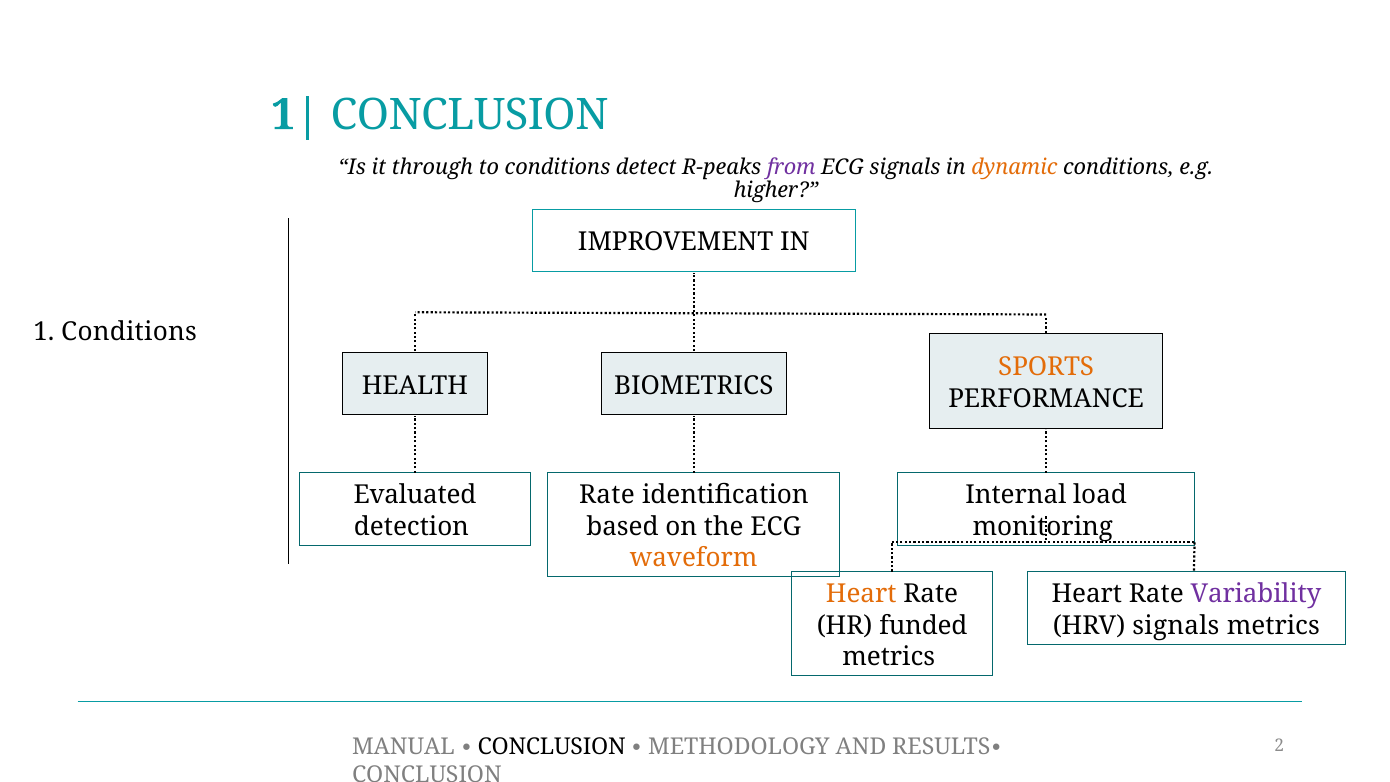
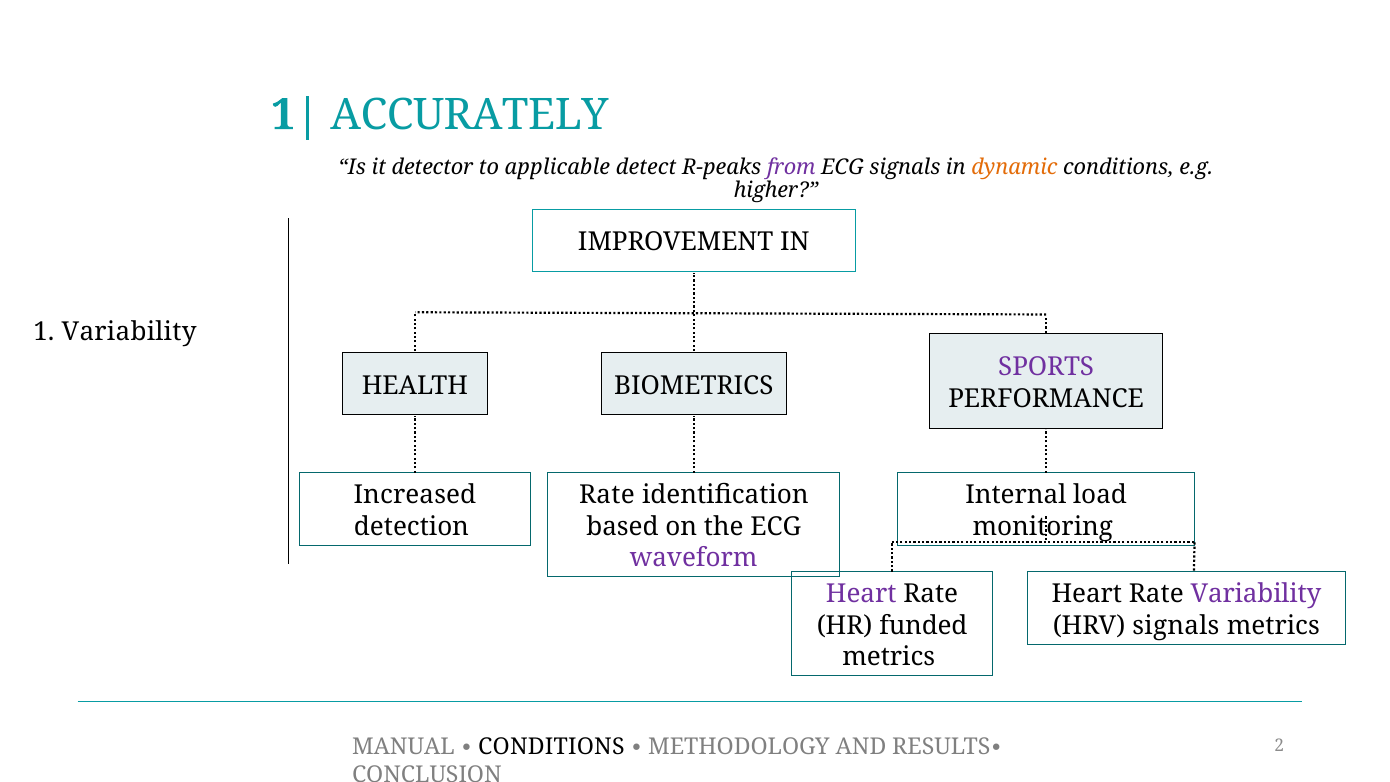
CONCLUSION at (469, 115): CONCLUSION -> ACCURATELY
through: through -> detector
to conditions: conditions -> applicable
1 Conditions: Conditions -> Variability
SPORTS colour: orange -> purple
Evaluated: Evaluated -> Increased
waveform colour: orange -> purple
Heart at (861, 594) colour: orange -> purple
CONCLUSION at (552, 747): CONCLUSION -> CONDITIONS
